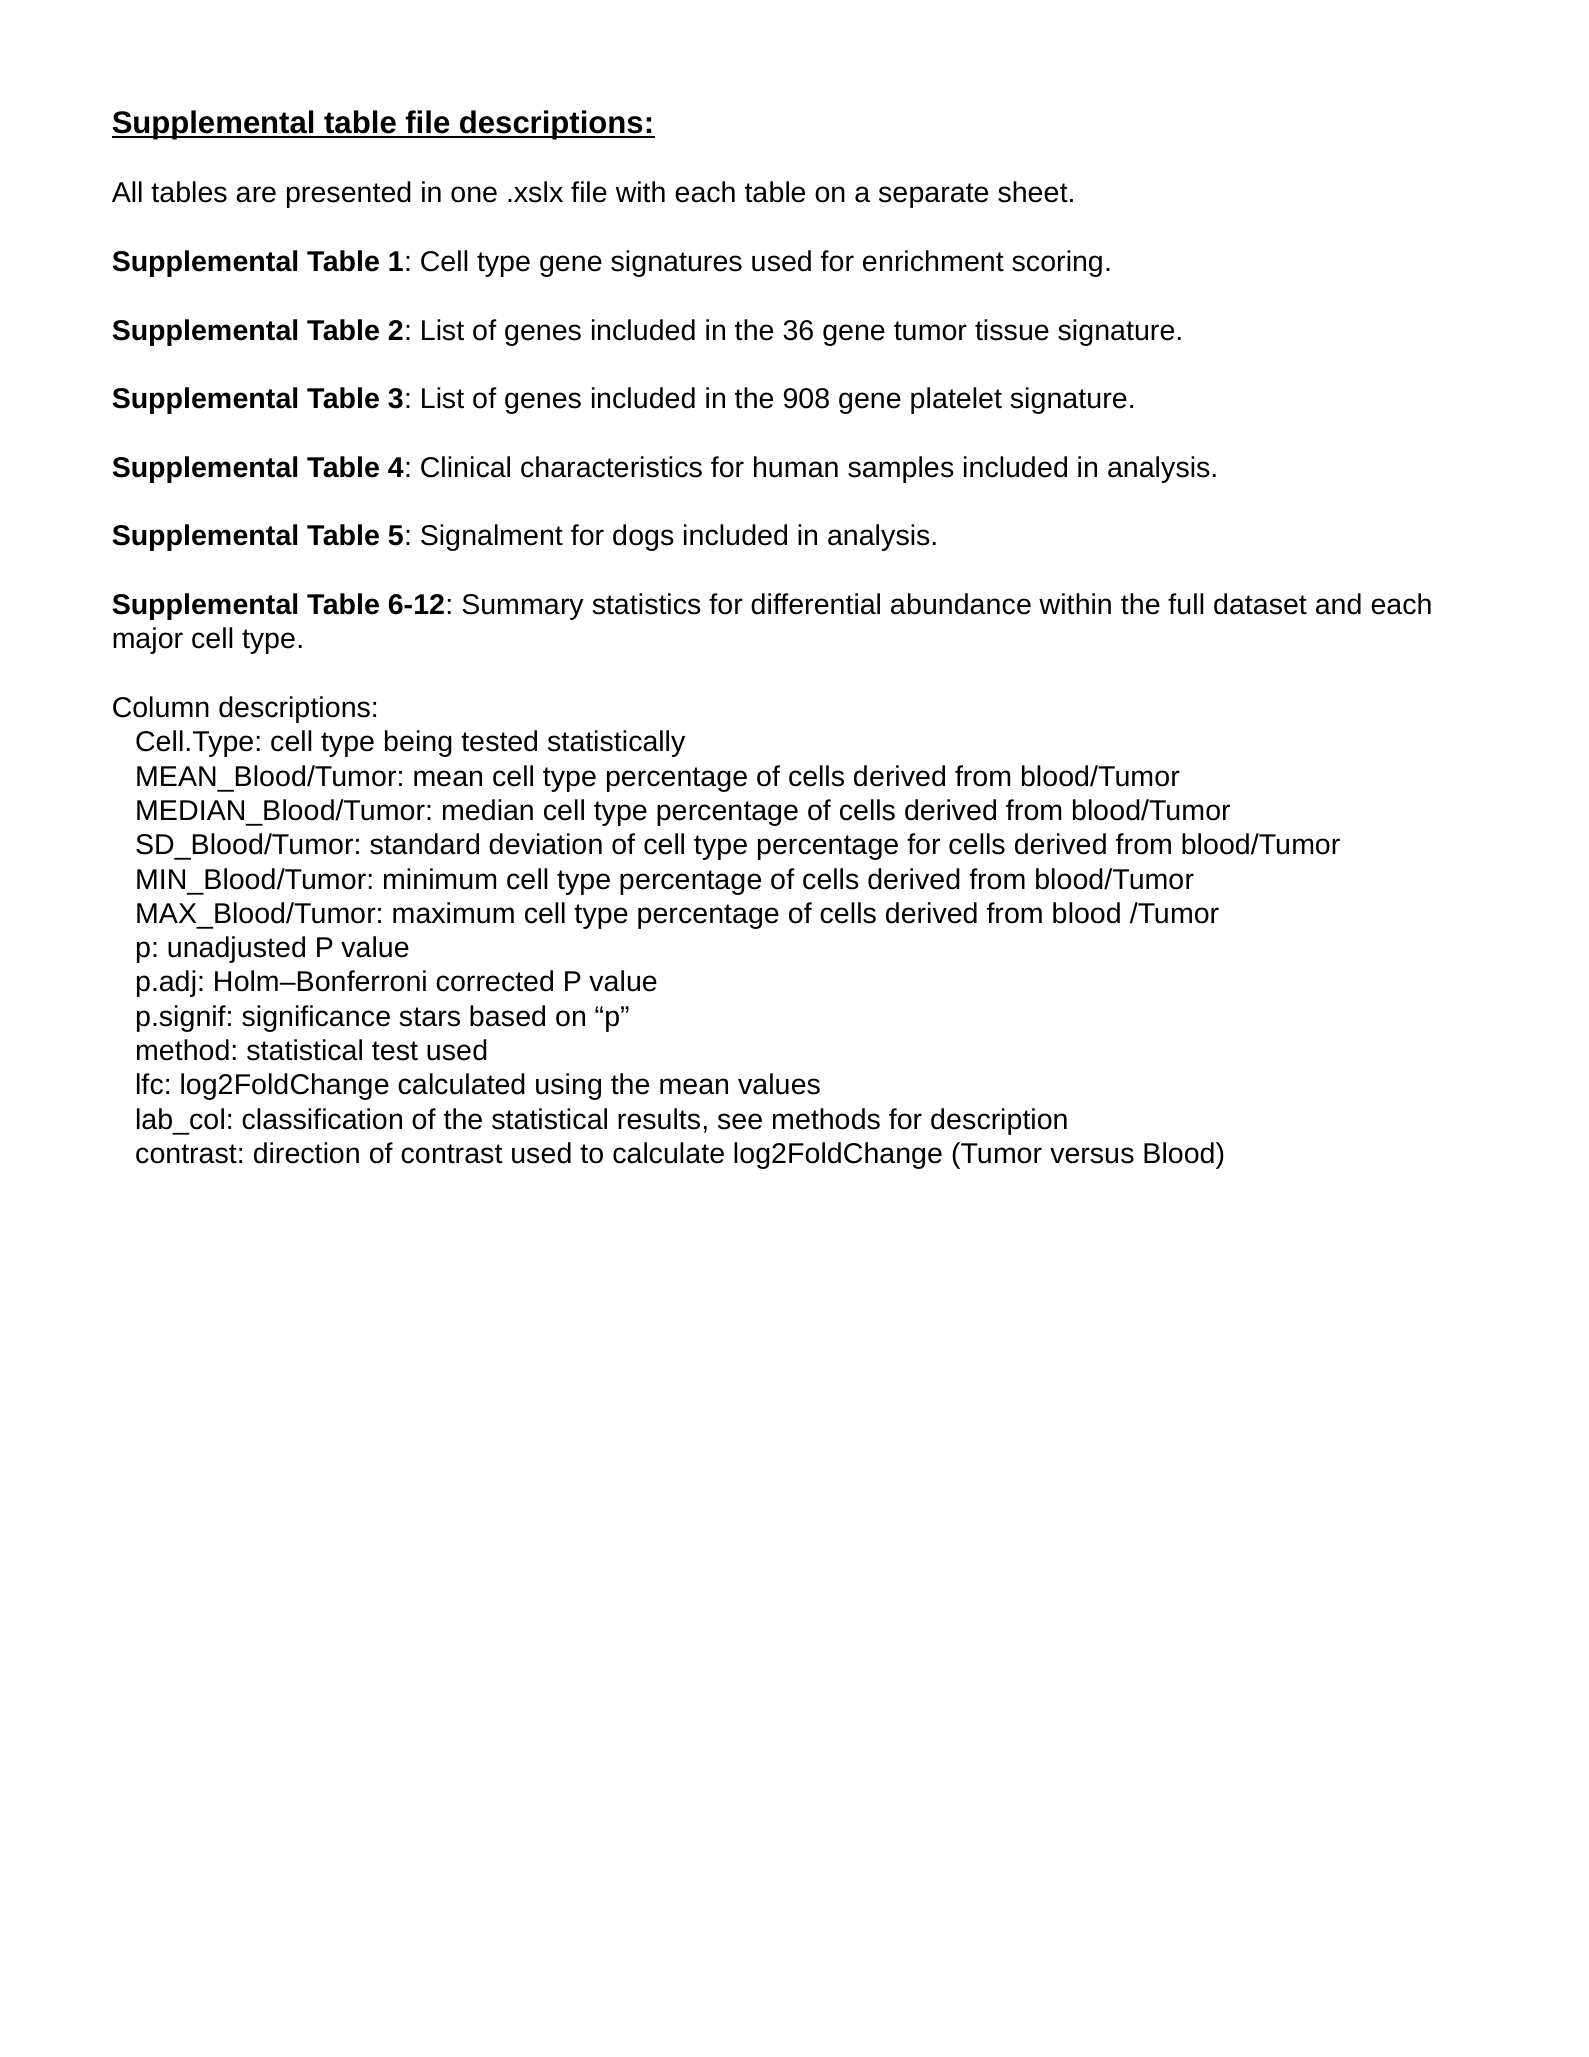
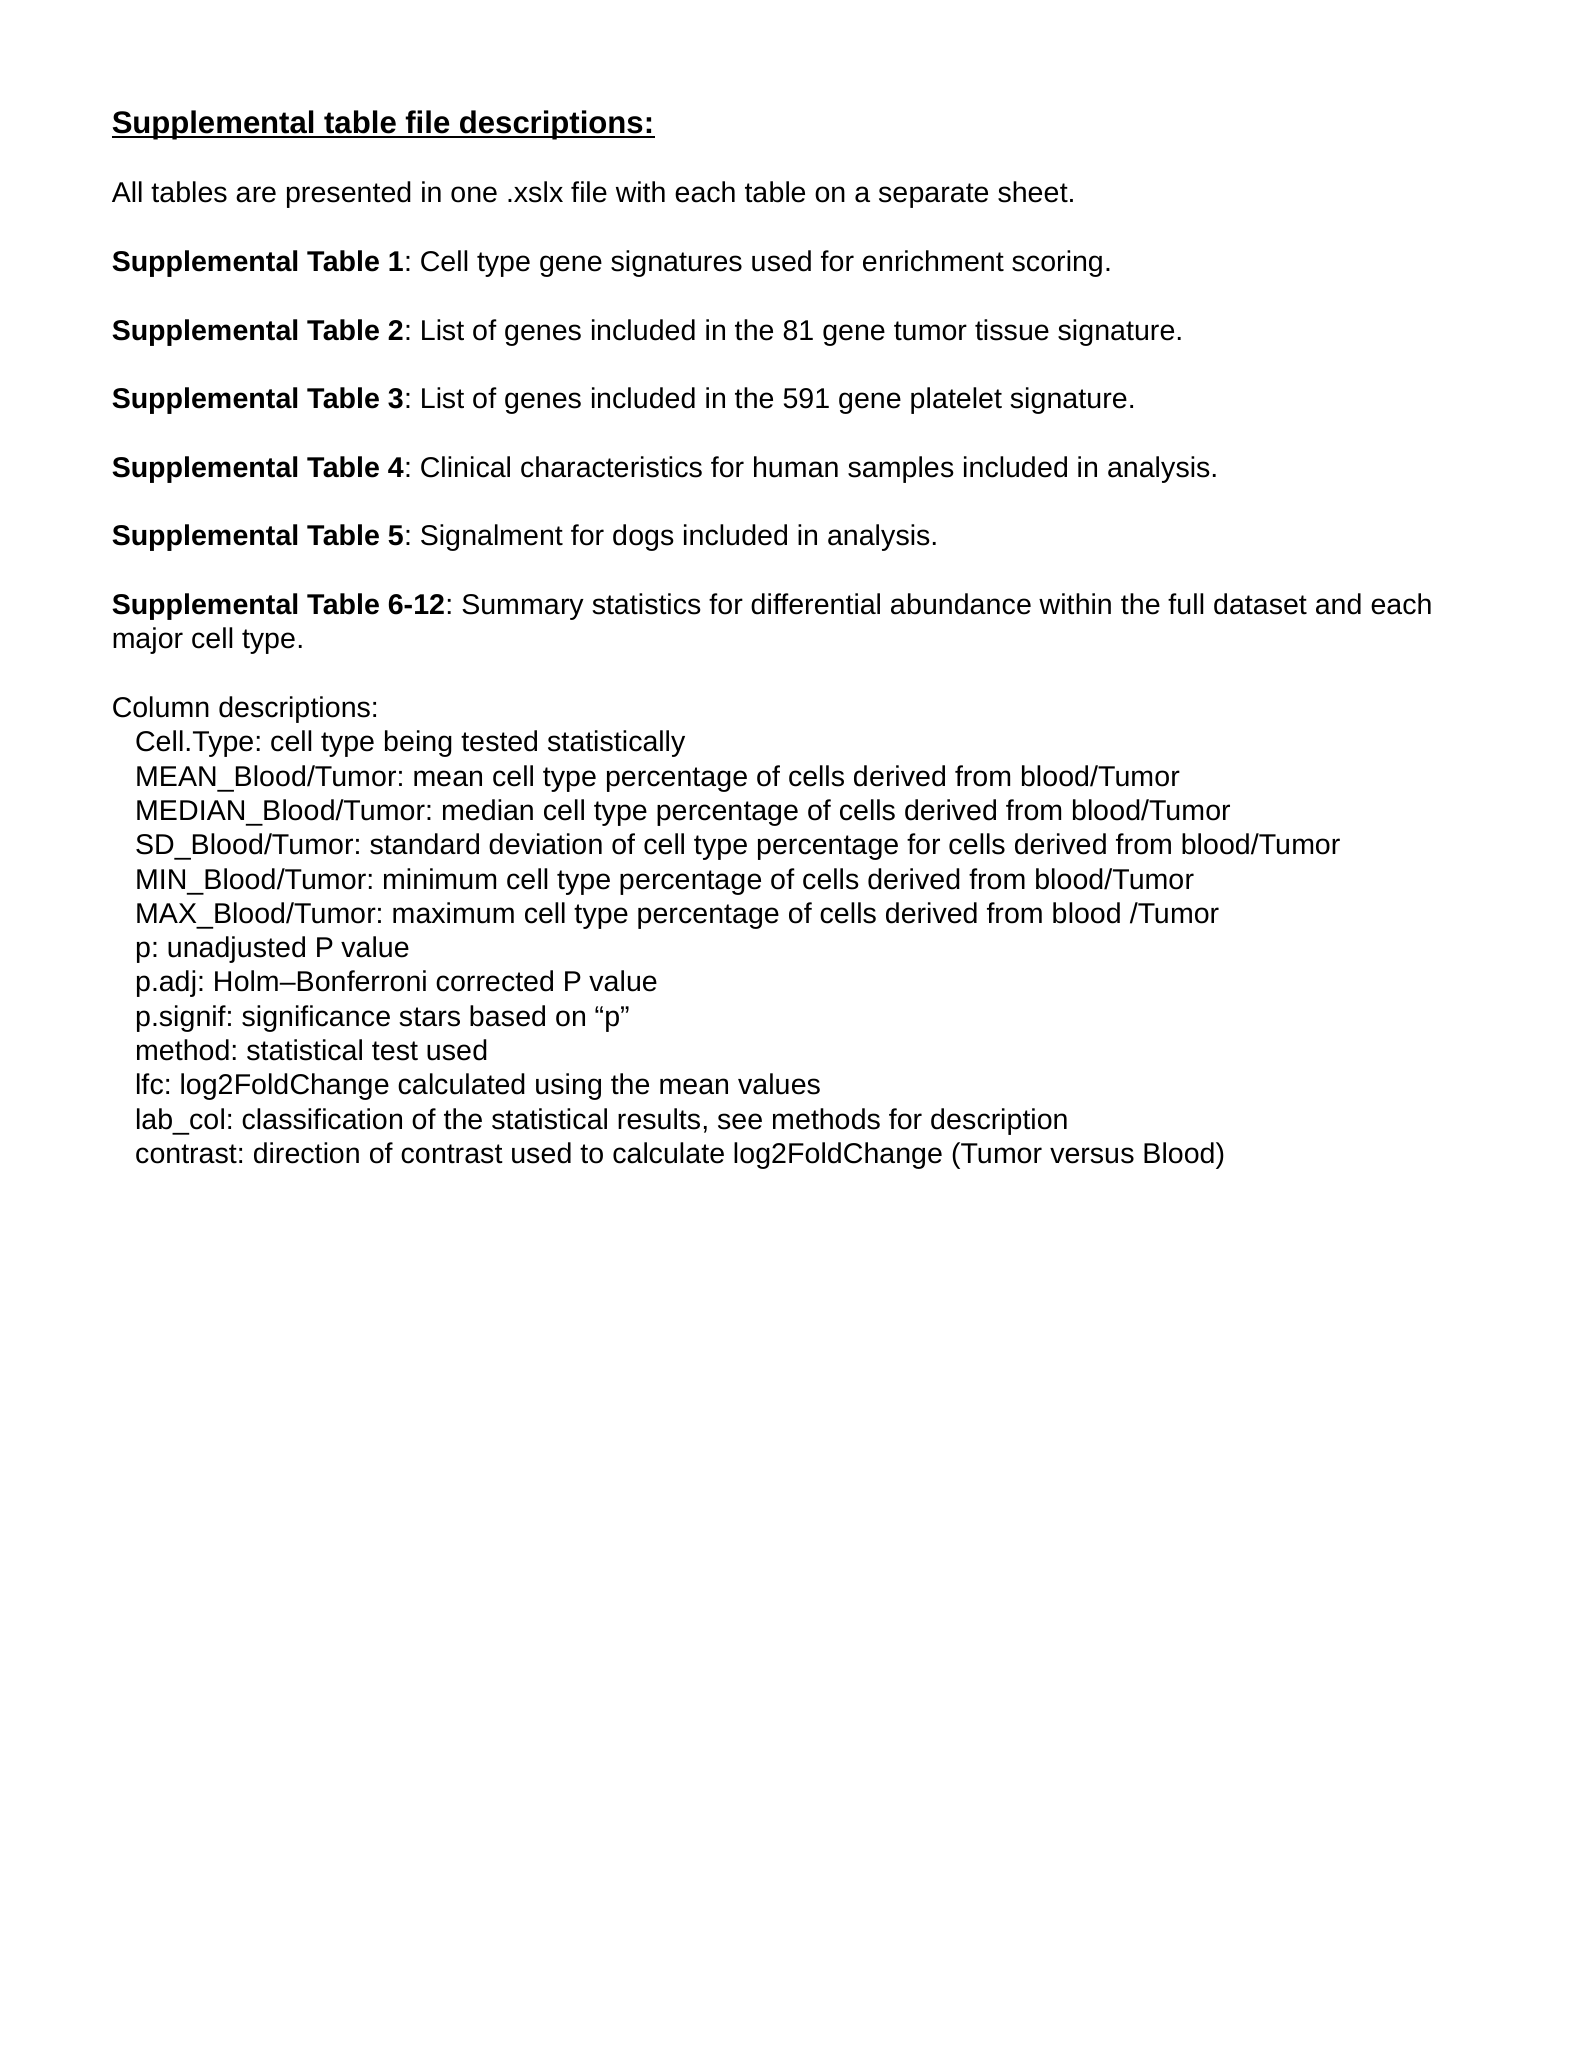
36: 36 -> 81
908: 908 -> 591
